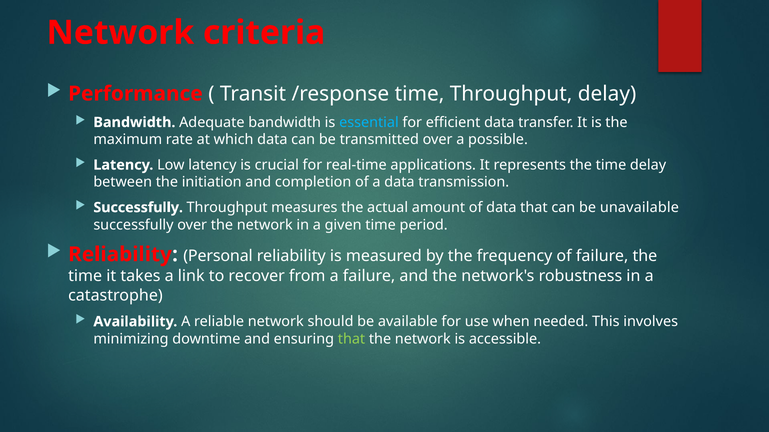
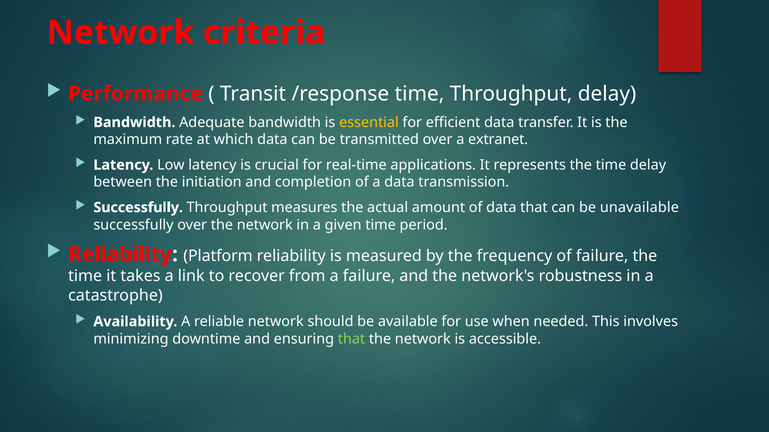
essential colour: light blue -> yellow
possible: possible -> extranet
Personal: Personal -> Platform
